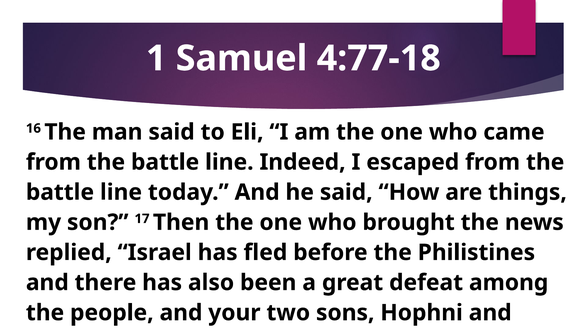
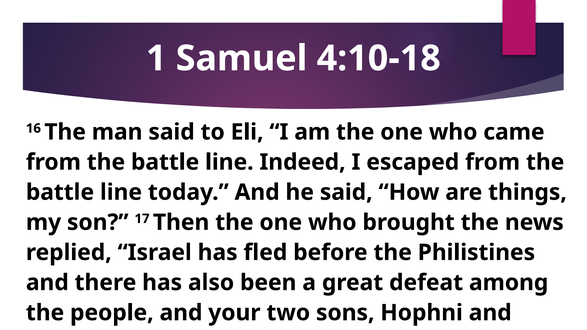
4:77-18: 4:77-18 -> 4:10-18
